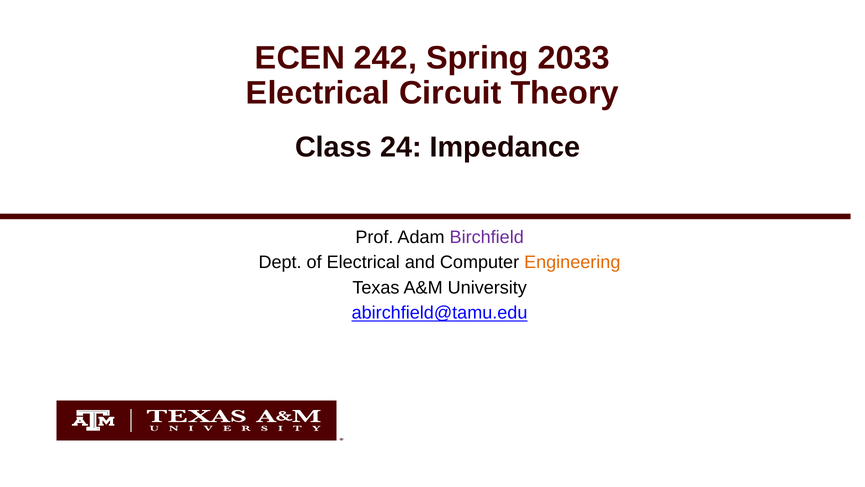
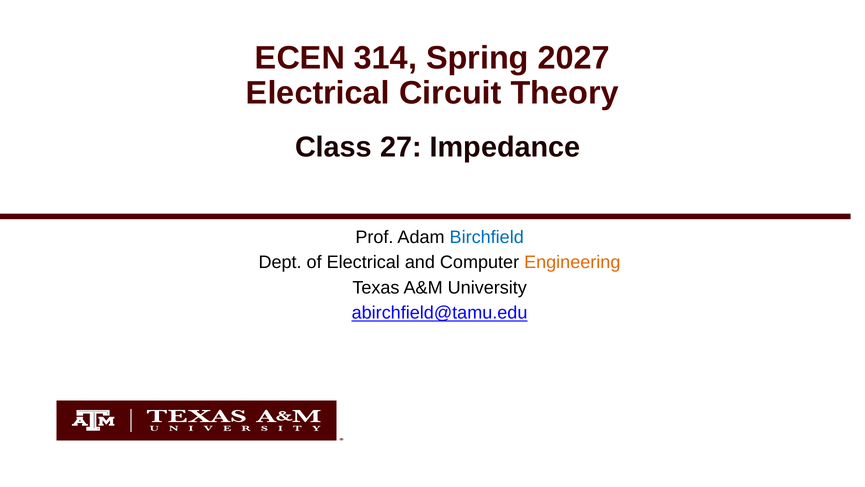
242: 242 -> 314
2033: 2033 -> 2027
24: 24 -> 27
Birchfield colour: purple -> blue
